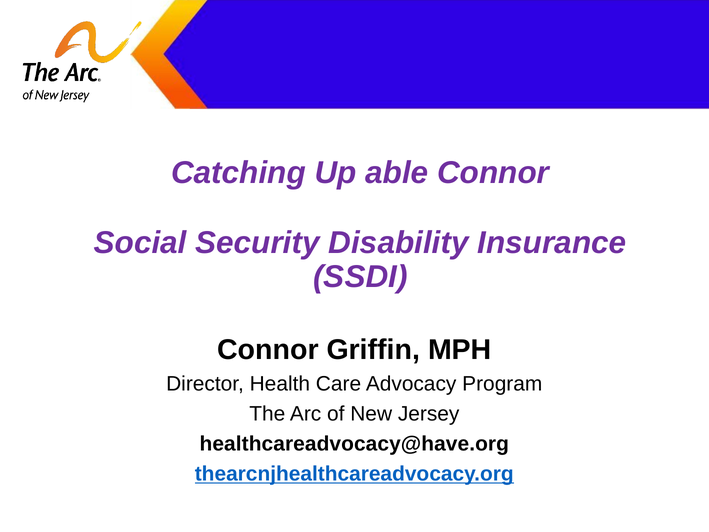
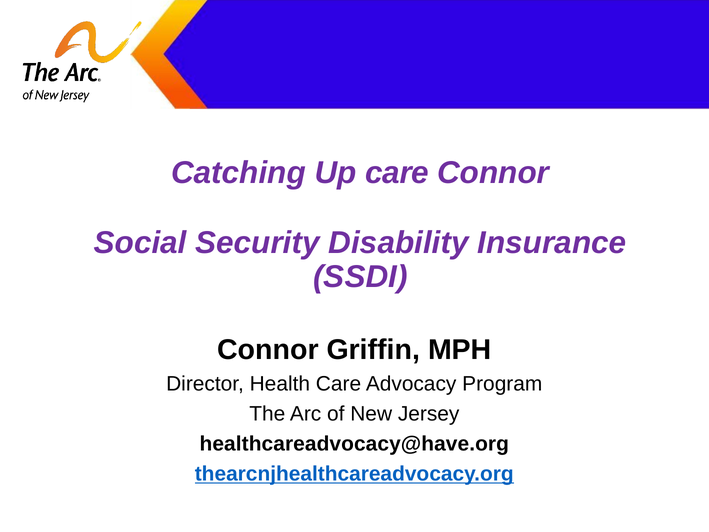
Up able: able -> care
